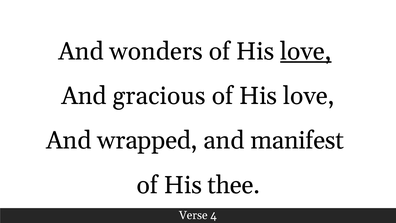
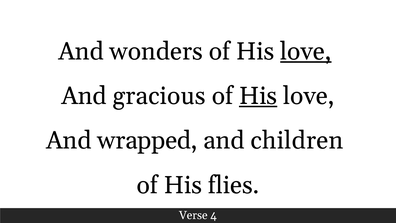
His at (258, 96) underline: none -> present
manifest: manifest -> children
thee: thee -> flies
